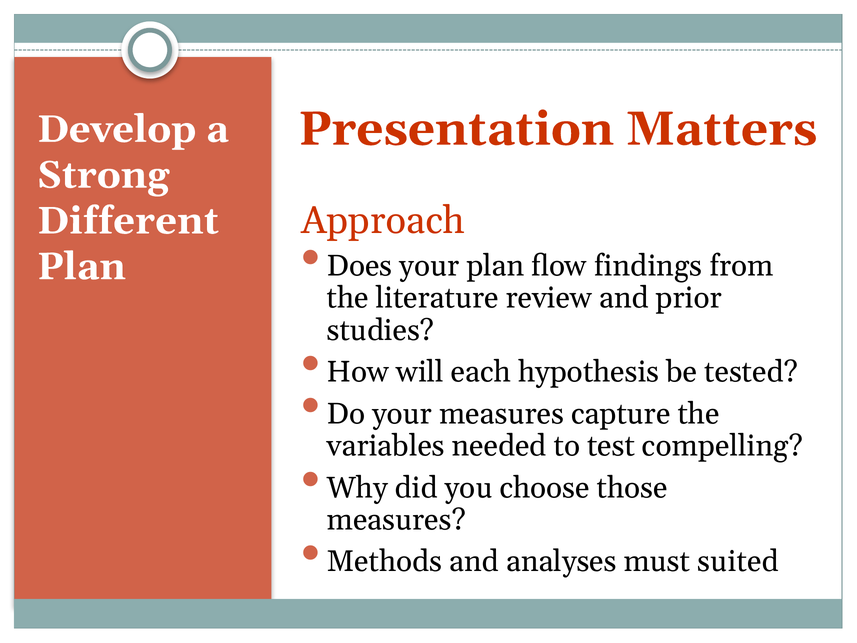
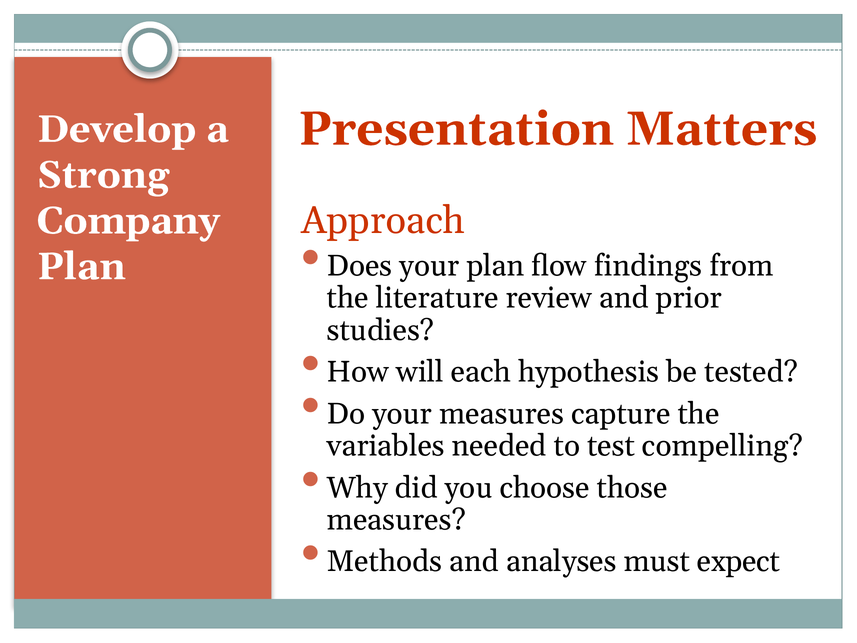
Different: Different -> Company
suited: suited -> expect
